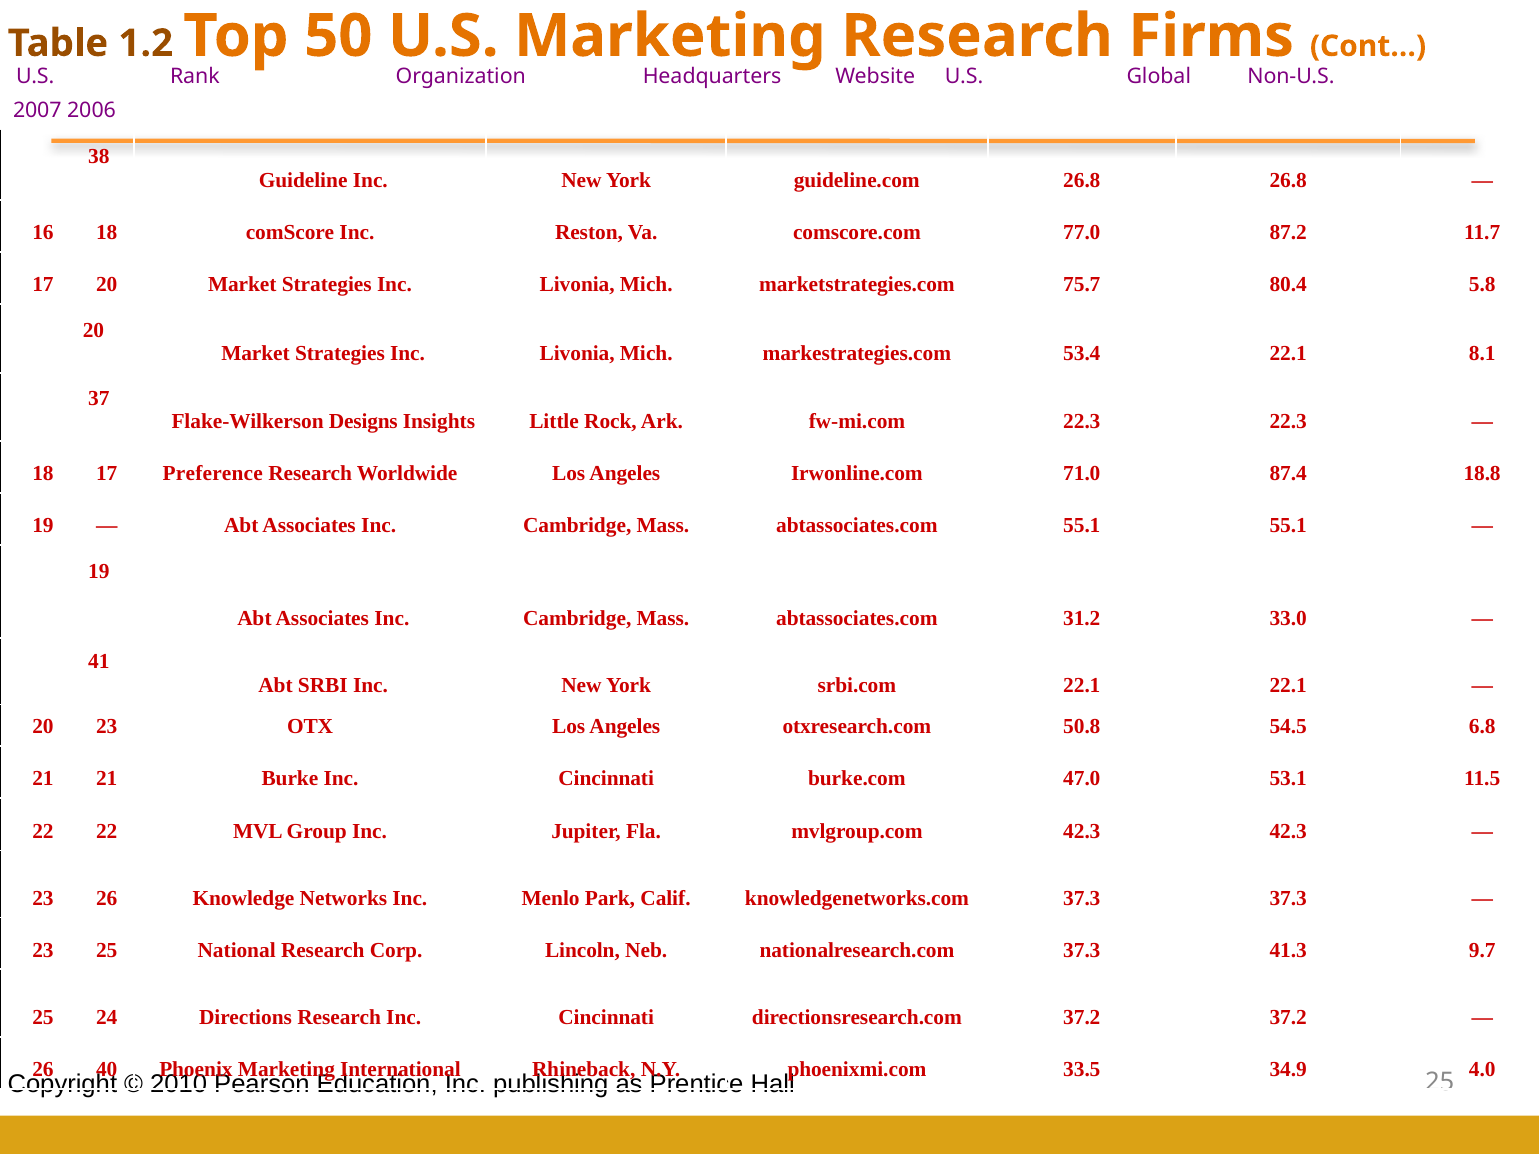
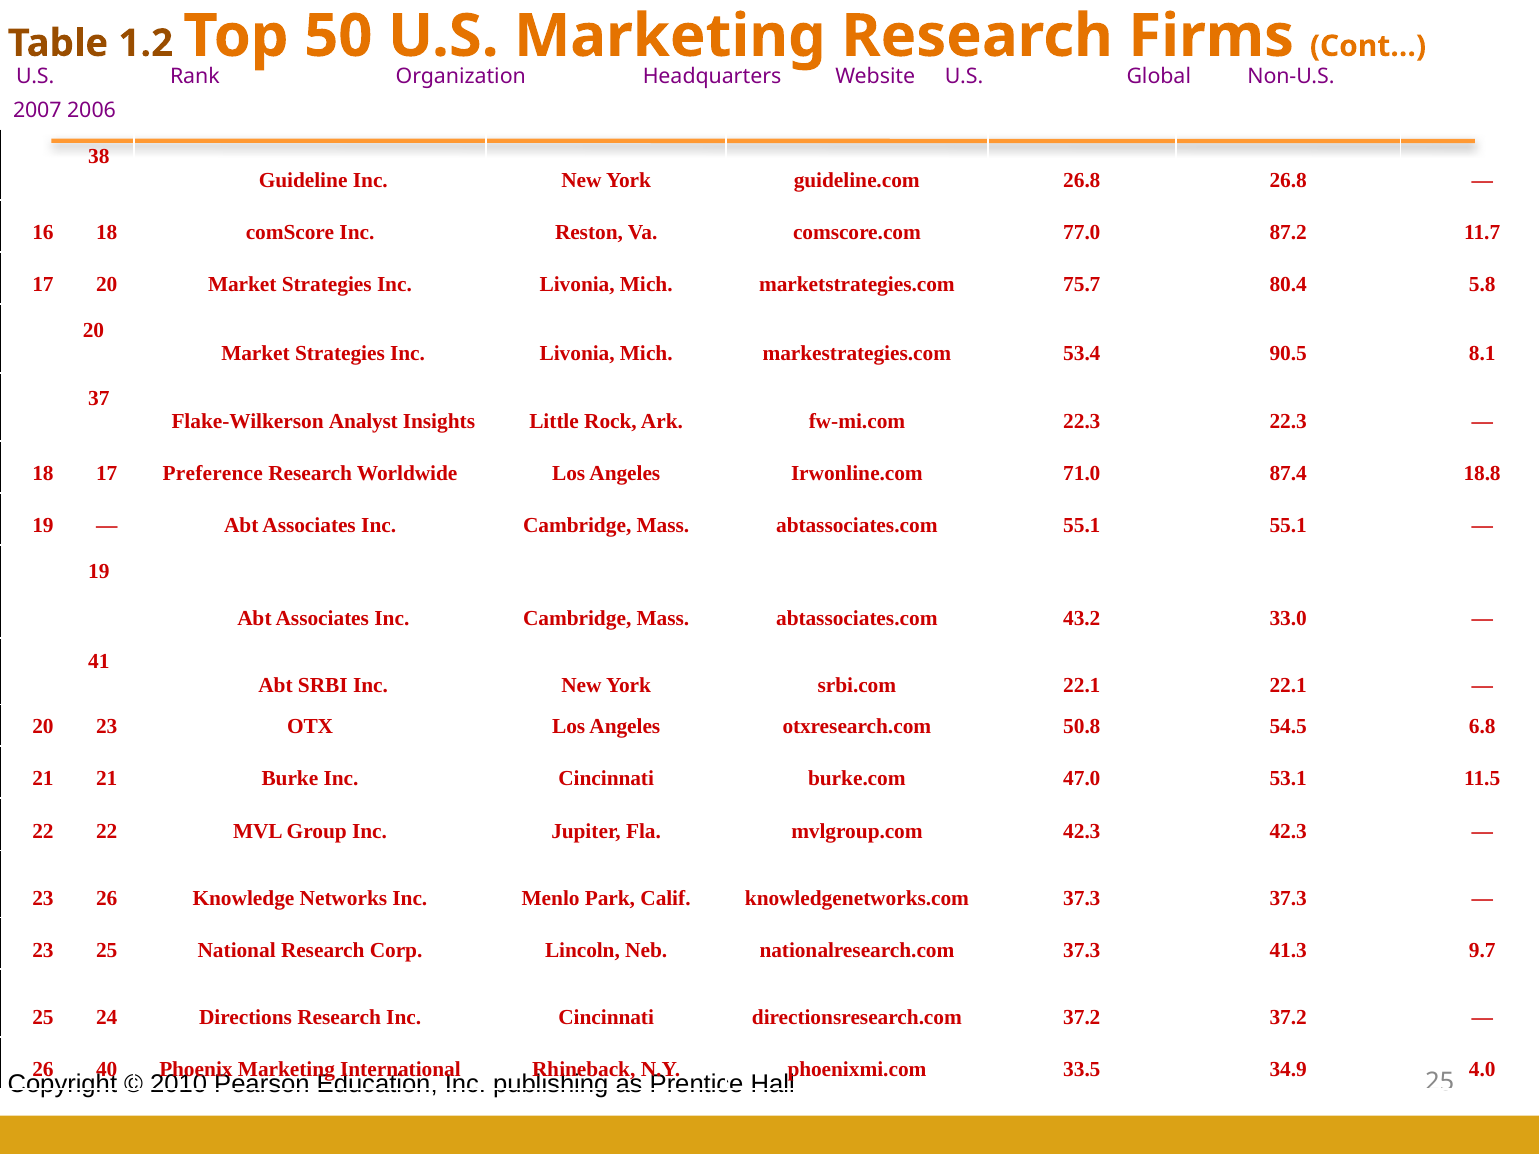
53.4 22.1: 22.1 -> 90.5
Designs: Designs -> Analyst
31.2: 31.2 -> 43.2
